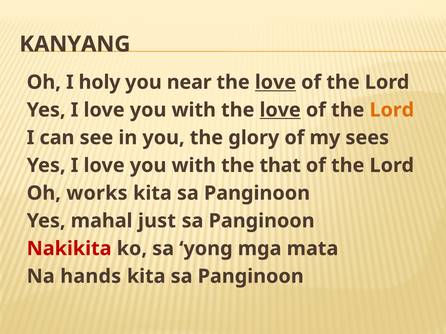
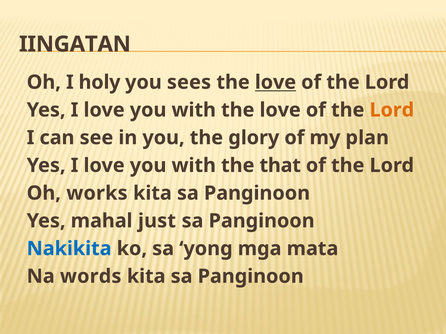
KANYANG: KANYANG -> IINGATAN
near: near -> sees
love at (280, 110) underline: present -> none
sees: sees -> plan
Nakikita colour: red -> blue
hands: hands -> words
